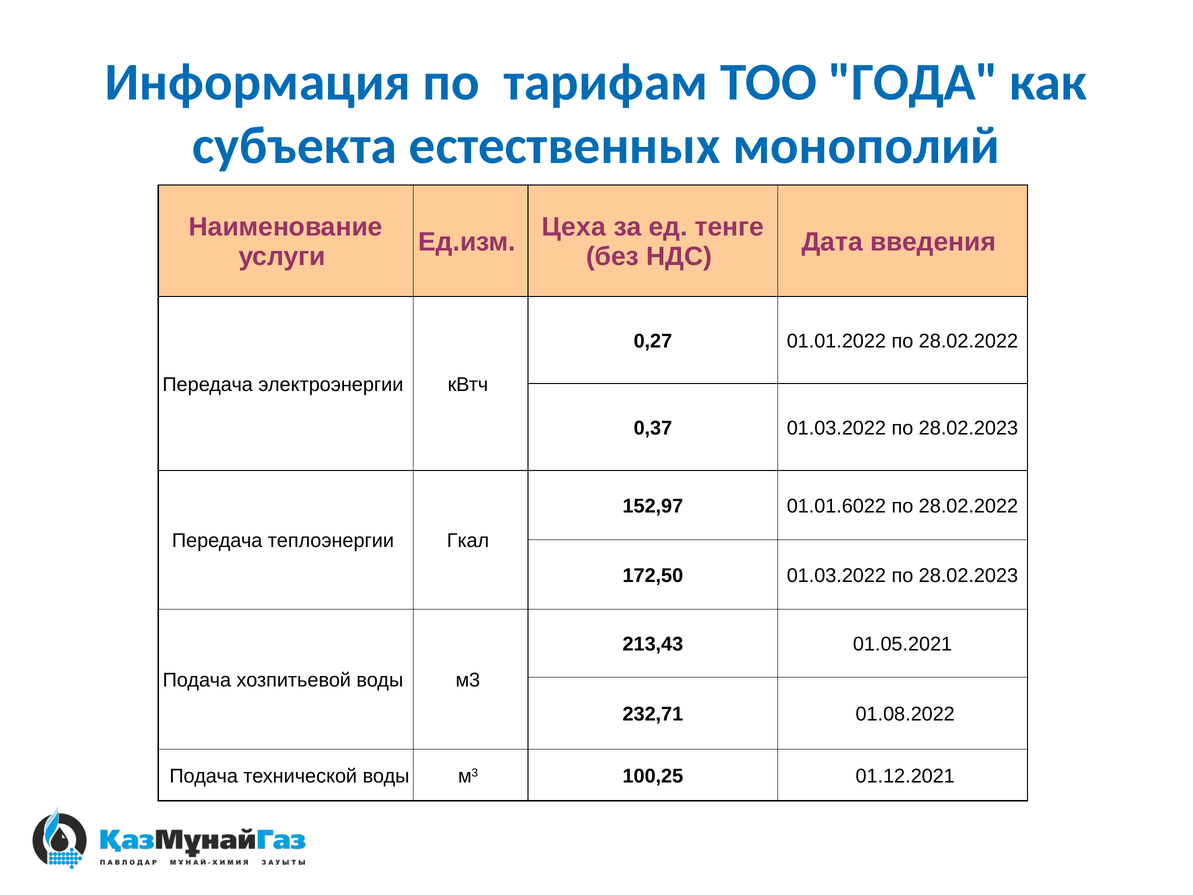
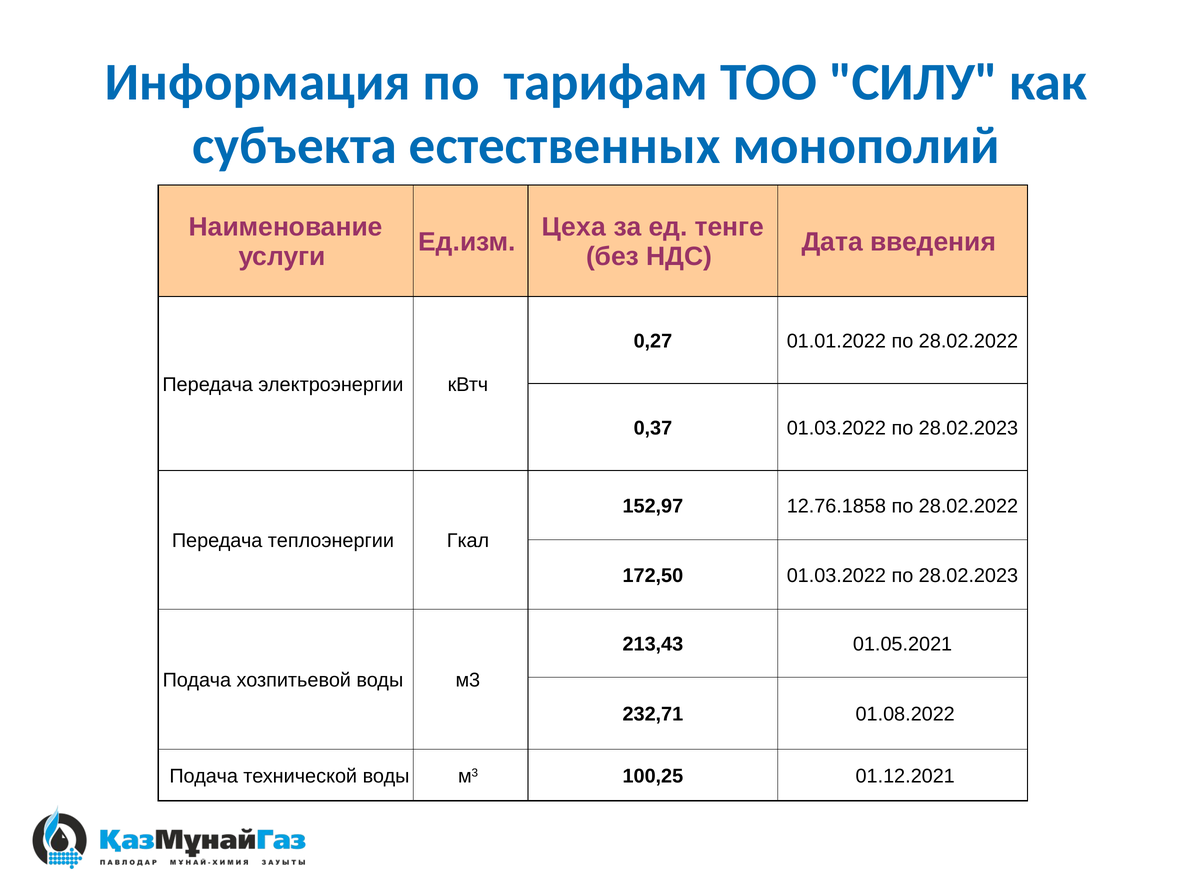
ГОДА: ГОДА -> СИЛУ
01.01.6022: 01.01.6022 -> 12.76.1858
